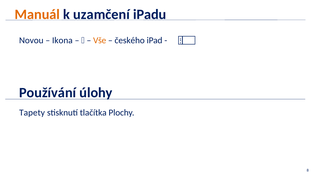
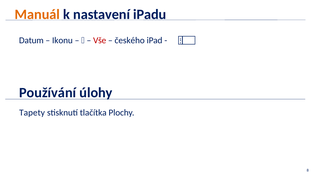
uzamčení: uzamčení -> nastavení
Novou: Novou -> Datum
Ikona: Ikona -> Ikonu
Vše colour: orange -> red
